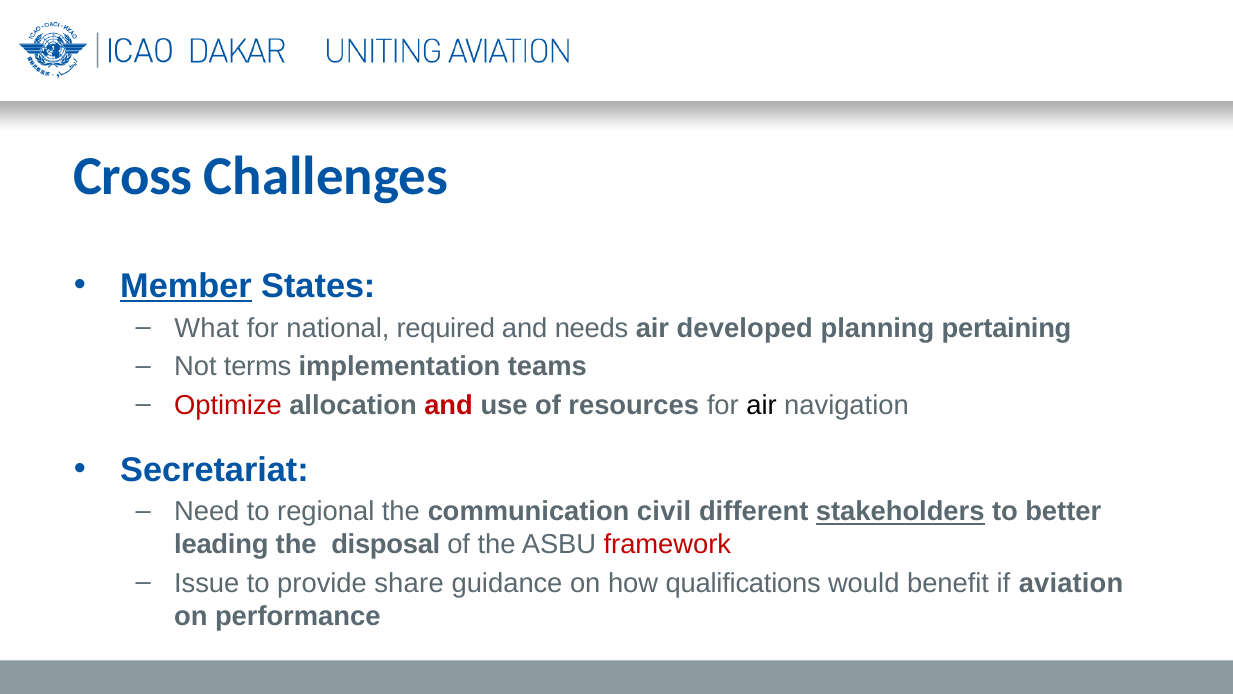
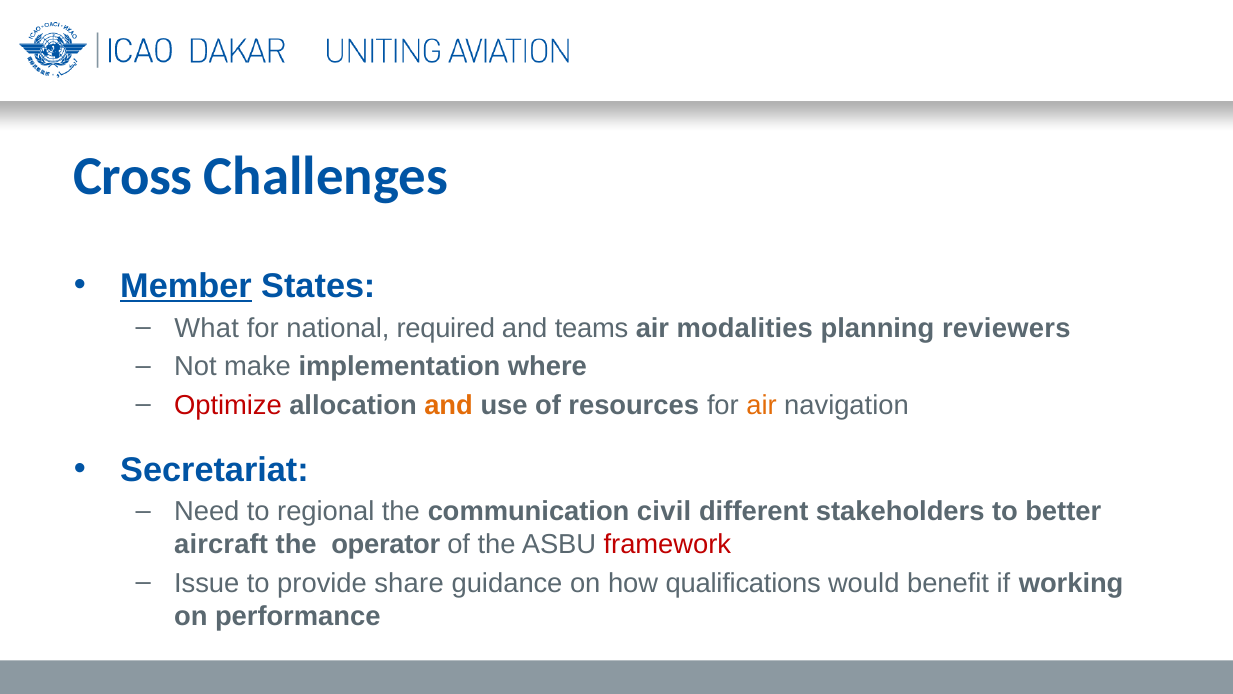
needs: needs -> teams
developed: developed -> modalities
pertaining: pertaining -> reviewers
terms: terms -> make
teams: teams -> where
and at (449, 405) colour: red -> orange
air at (762, 405) colour: black -> orange
stakeholders underline: present -> none
leading: leading -> aircraft
disposal: disposal -> operator
aviation: aviation -> working
